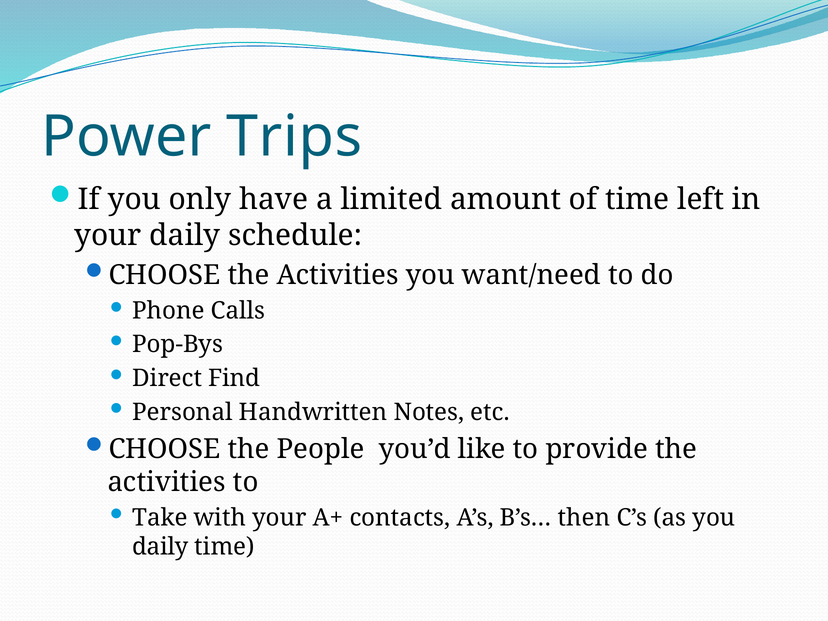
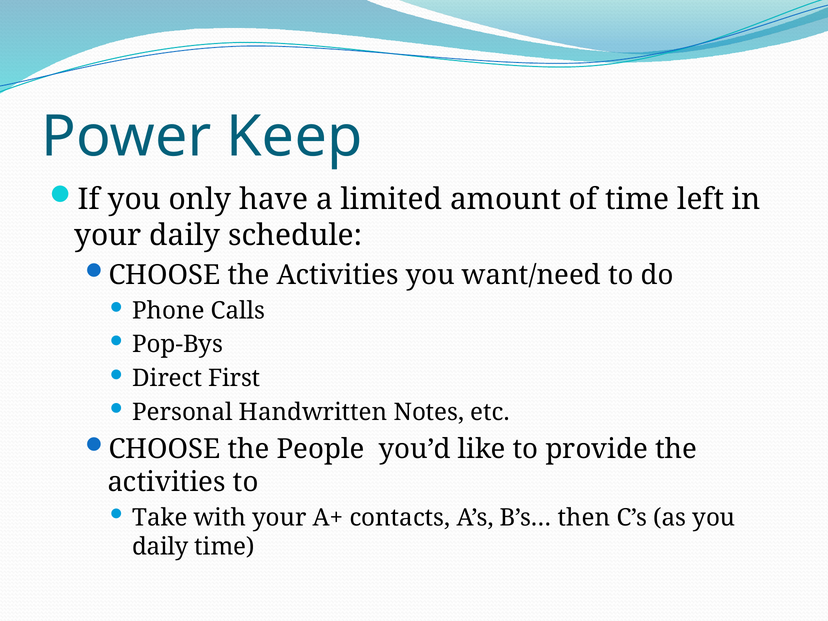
Trips: Trips -> Keep
Find: Find -> First
